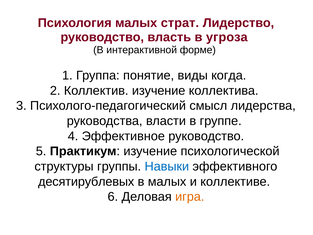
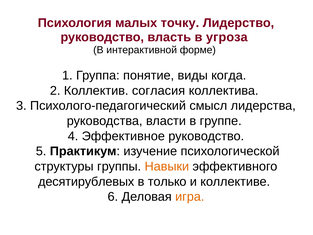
страт: страт -> точку
Коллектив изучение: изучение -> согласия
Навыки colour: blue -> orange
в малых: малых -> только
